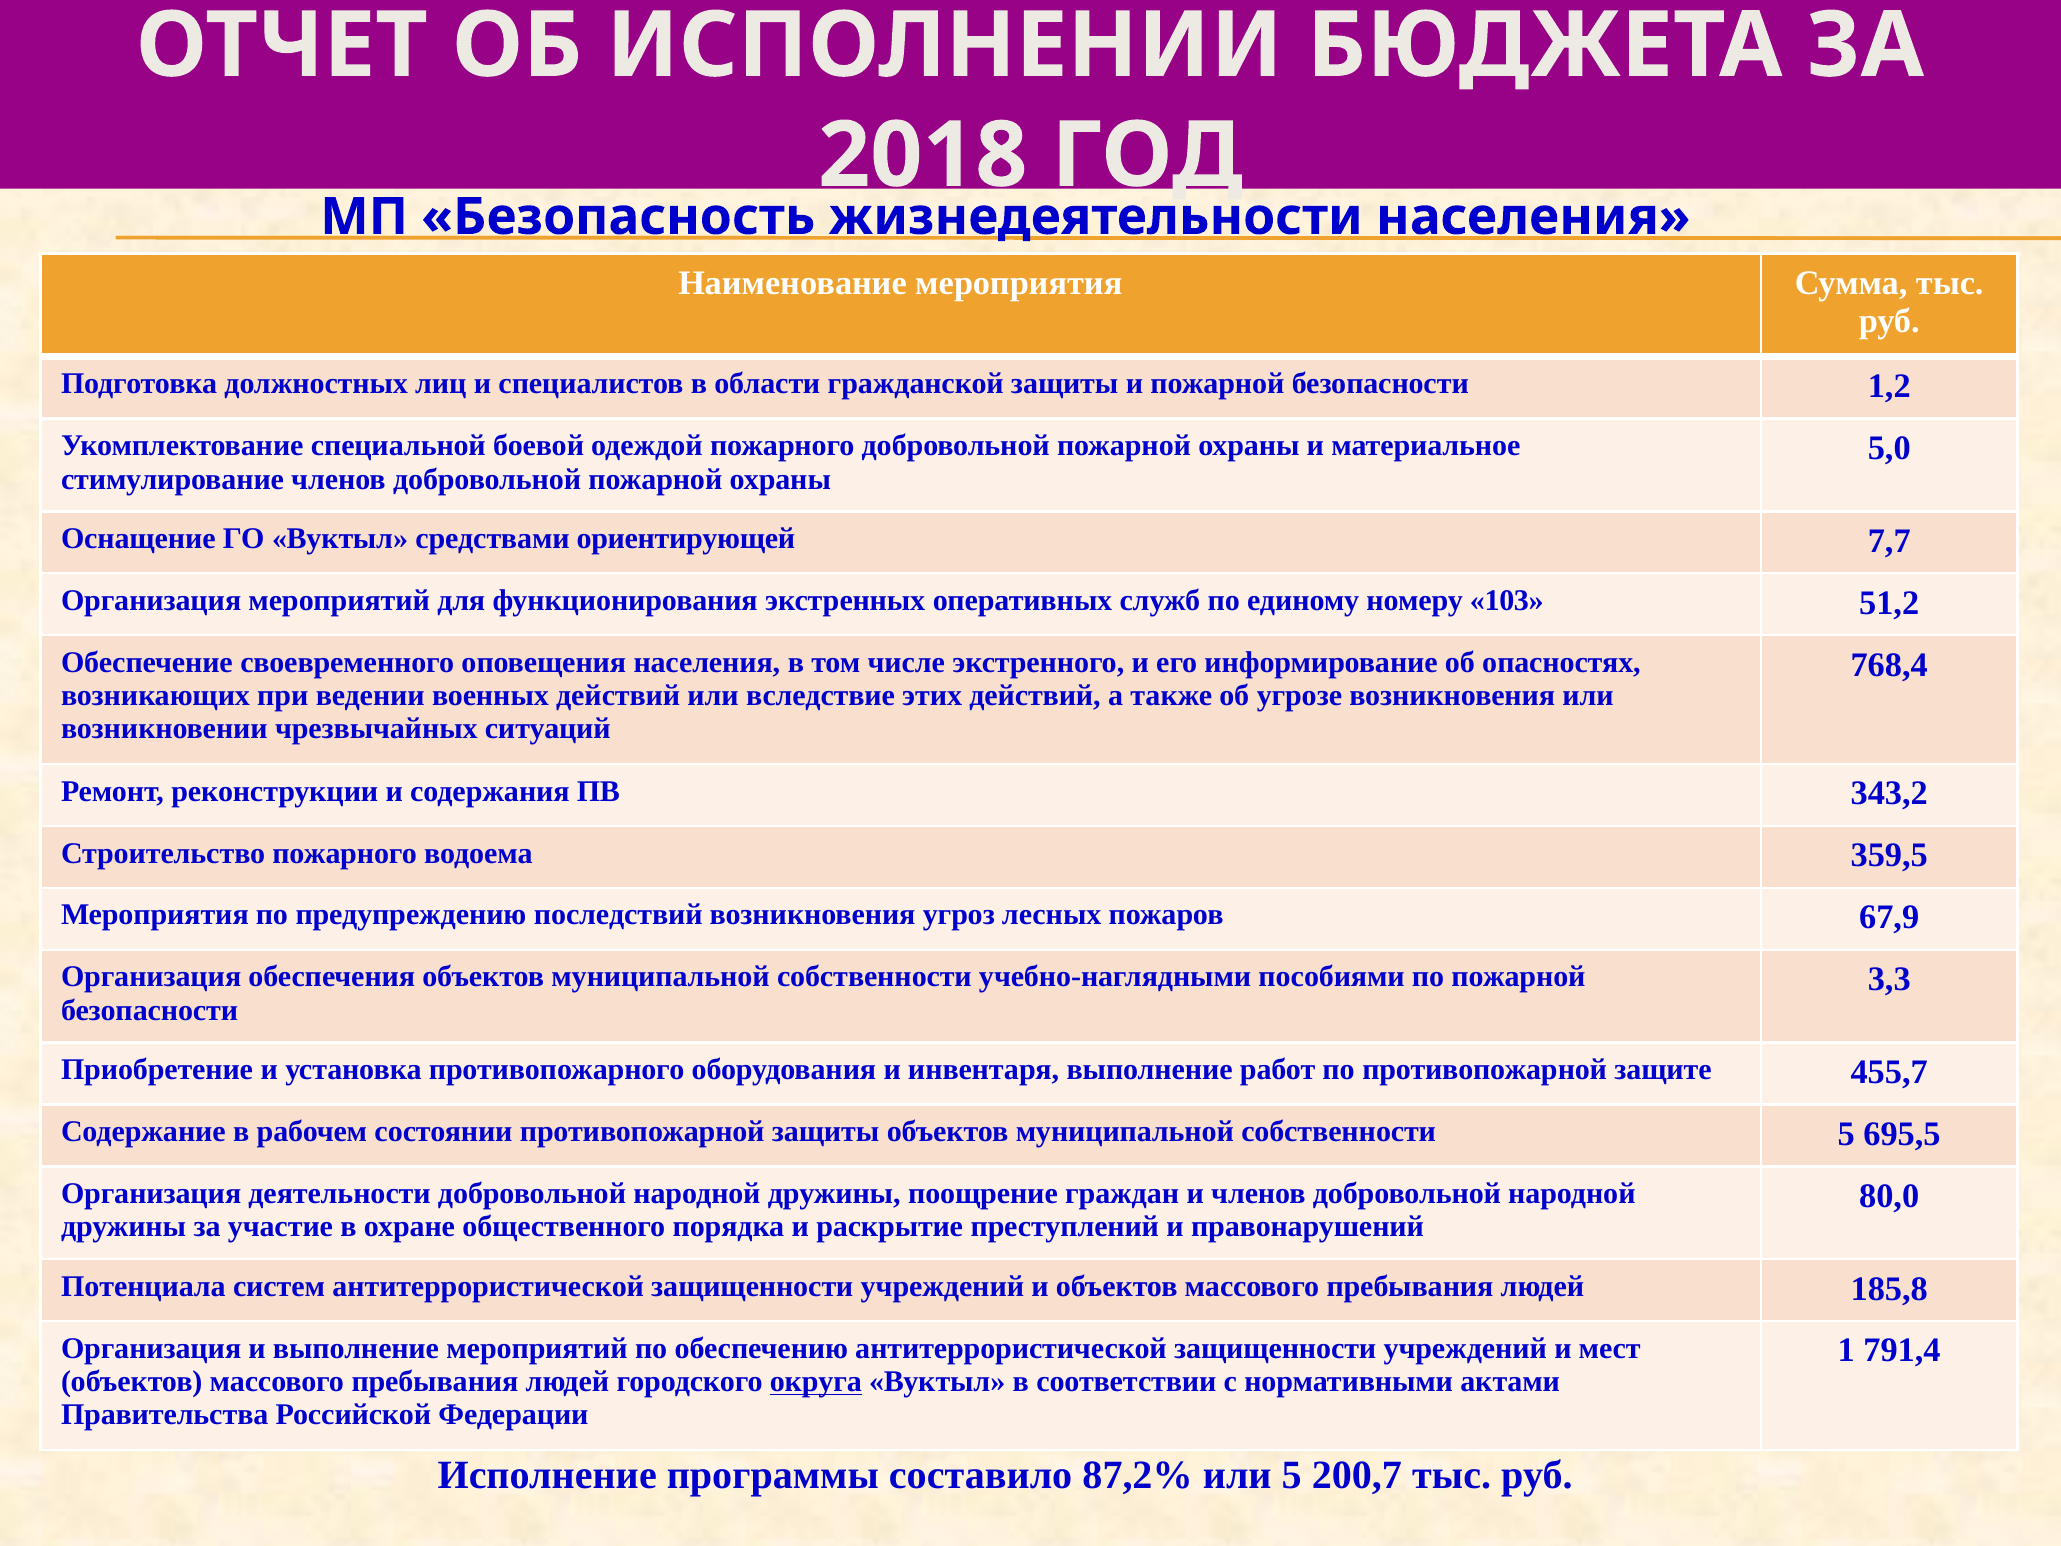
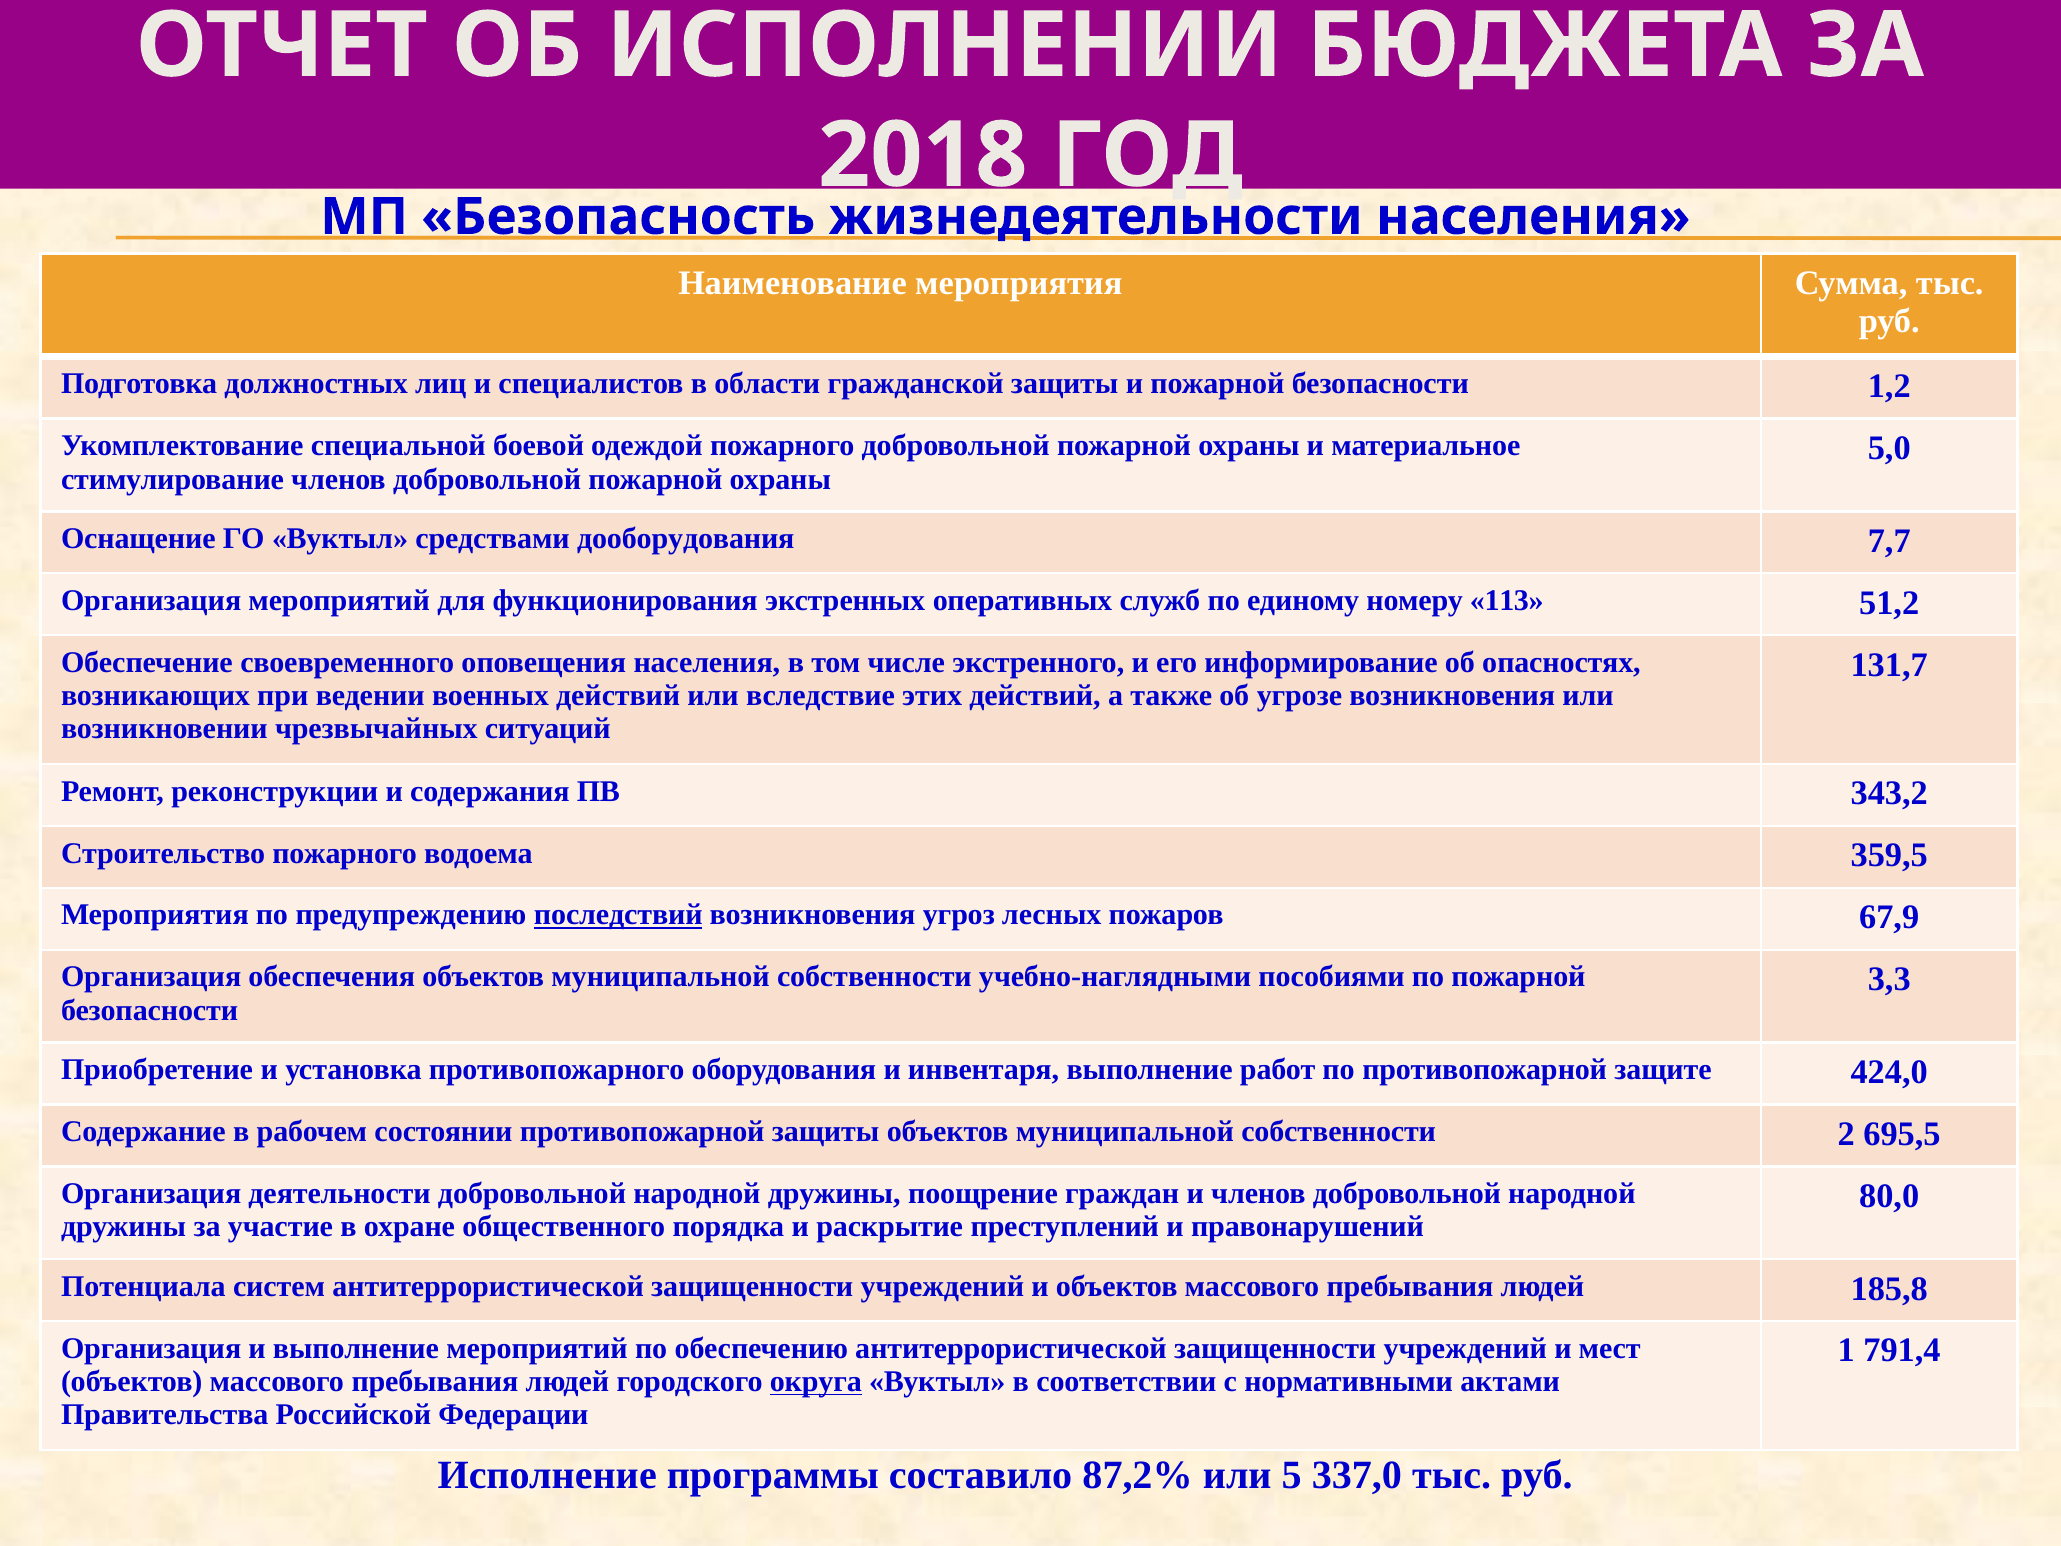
ориентирующей: ориентирующей -> дооборудования
103: 103 -> 113
768,4: 768,4 -> 131,7
последствий underline: none -> present
455,7: 455,7 -> 424,0
собственности 5: 5 -> 2
200,7: 200,7 -> 337,0
